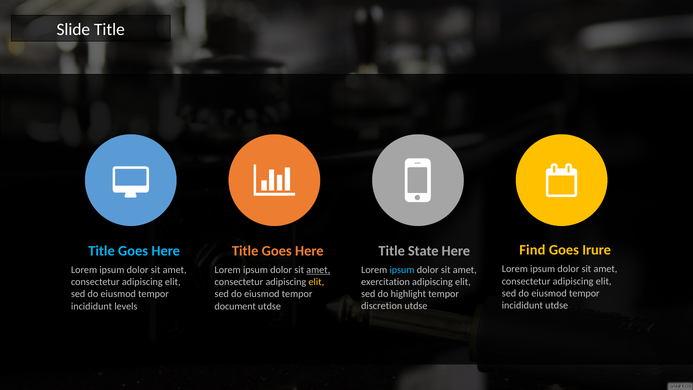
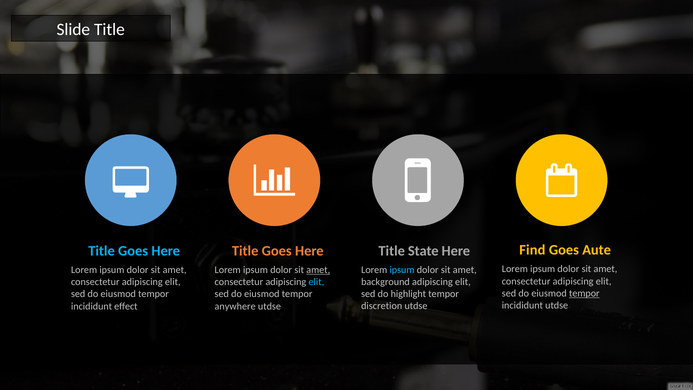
Irure: Irure -> Aute
exercitation: exercitation -> background
elit at (316, 282) colour: yellow -> light blue
tempor at (584, 293) underline: none -> present
levels: levels -> effect
document: document -> anywhere
